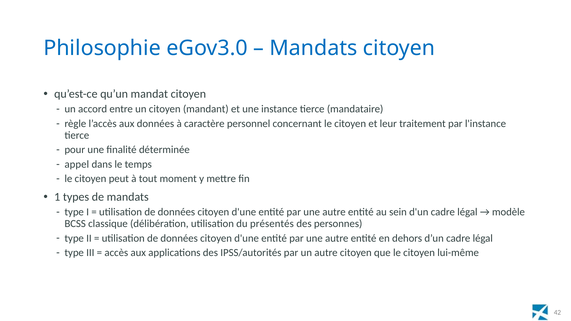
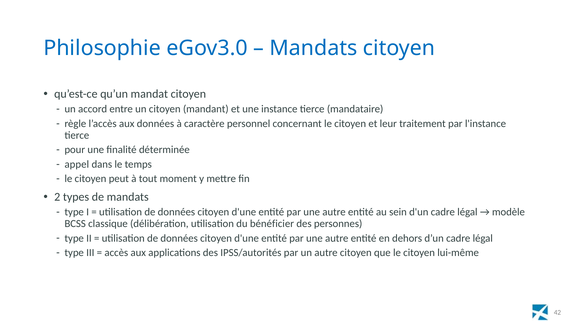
1: 1 -> 2
présentés: présentés -> bénéficier
